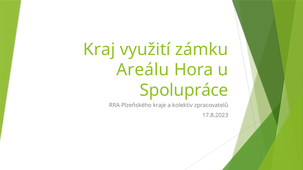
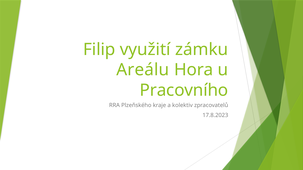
Kraj: Kraj -> Filip
Spolupráce: Spolupráce -> Pracovního
